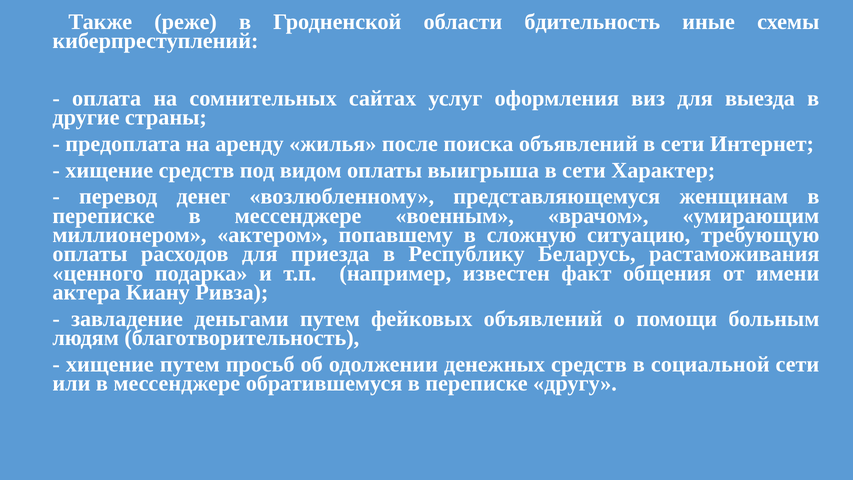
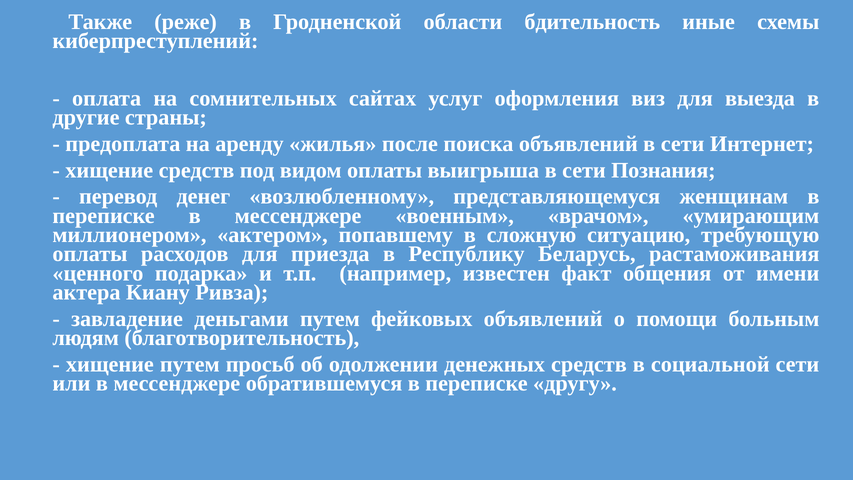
Характер: Характер -> Познания
